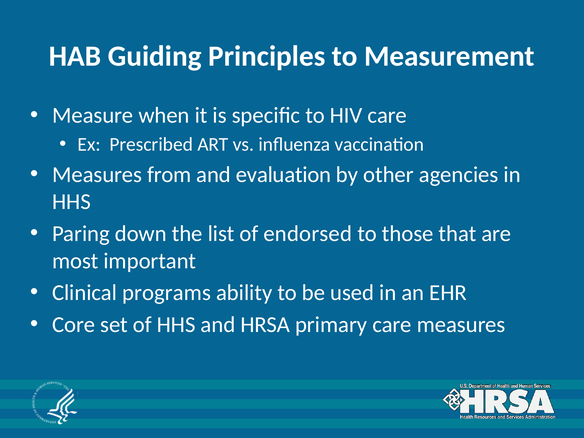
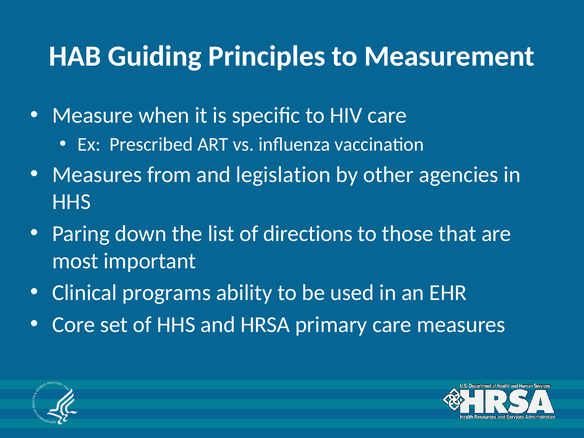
evaluation: evaluation -> legislation
endorsed: endorsed -> directions
